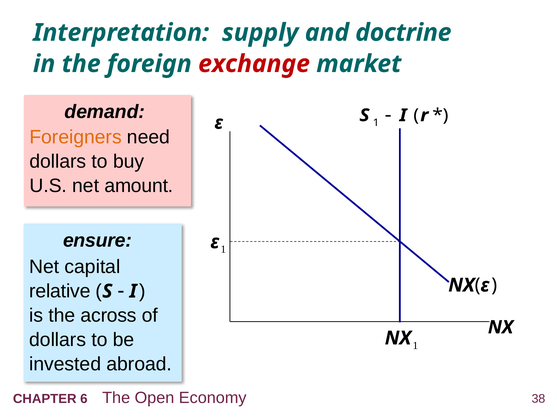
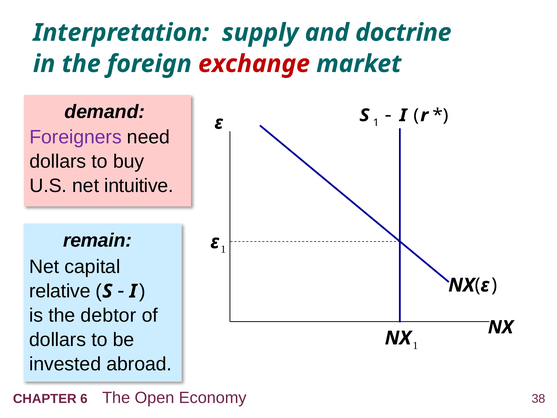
Foreigners colour: orange -> purple
amount: amount -> intuitive
ensure: ensure -> remain
across: across -> debtor
